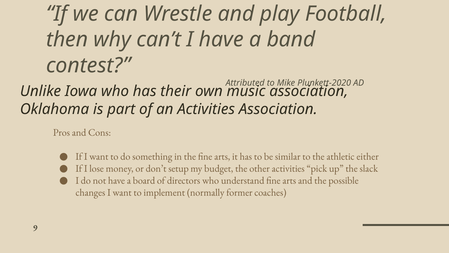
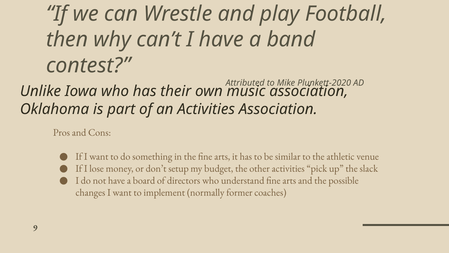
either: either -> venue
